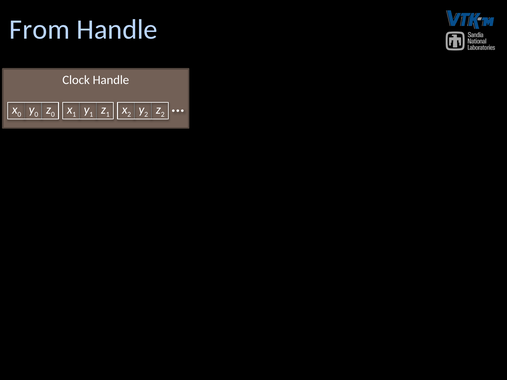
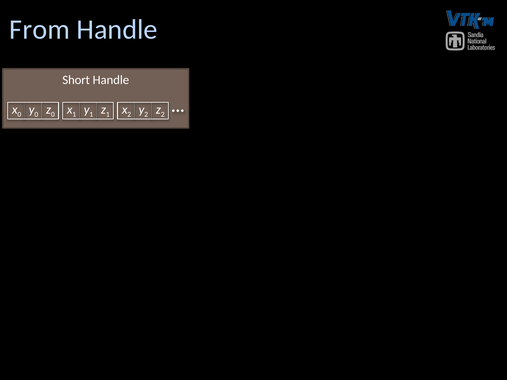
Clock: Clock -> Short
